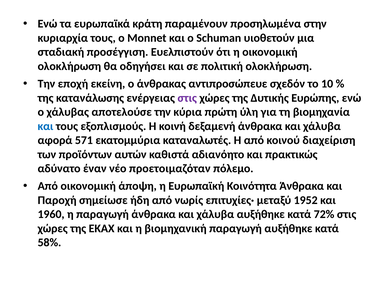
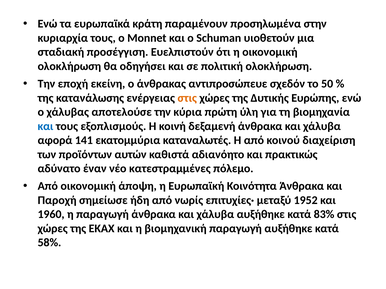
10: 10 -> 50
στις at (187, 98) colour: purple -> orange
571: 571 -> 141
προετοιμαζόταν: προετοιμαζόταν -> κατεστραμμένες
72%: 72% -> 83%
